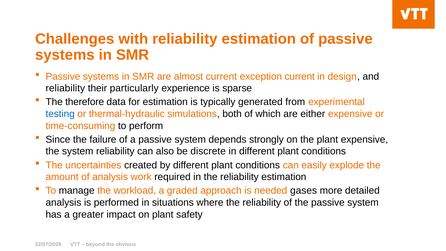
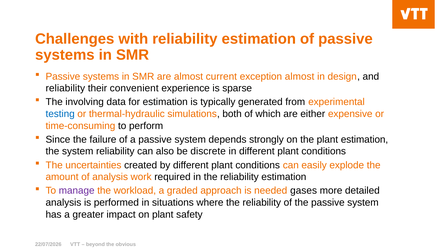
exception current: current -> almost
particularly: particularly -> convenient
therefore: therefore -> involving
plant expensive: expensive -> estimation
manage colour: black -> purple
